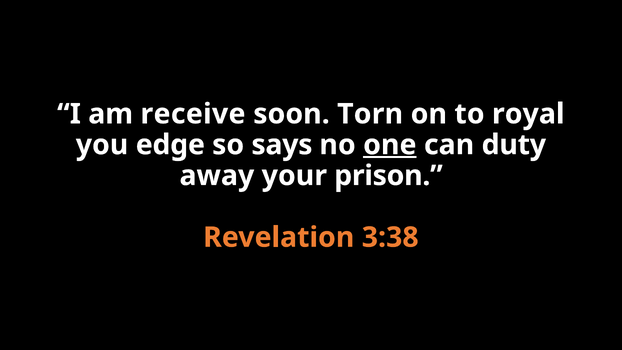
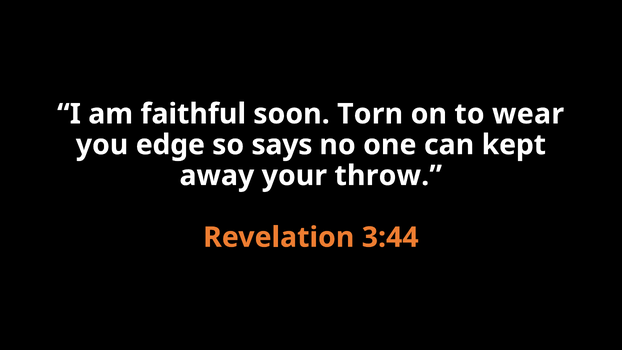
receive: receive -> faithful
royal: royal -> wear
one underline: present -> none
duty: duty -> kept
prison: prison -> throw
3:38: 3:38 -> 3:44
